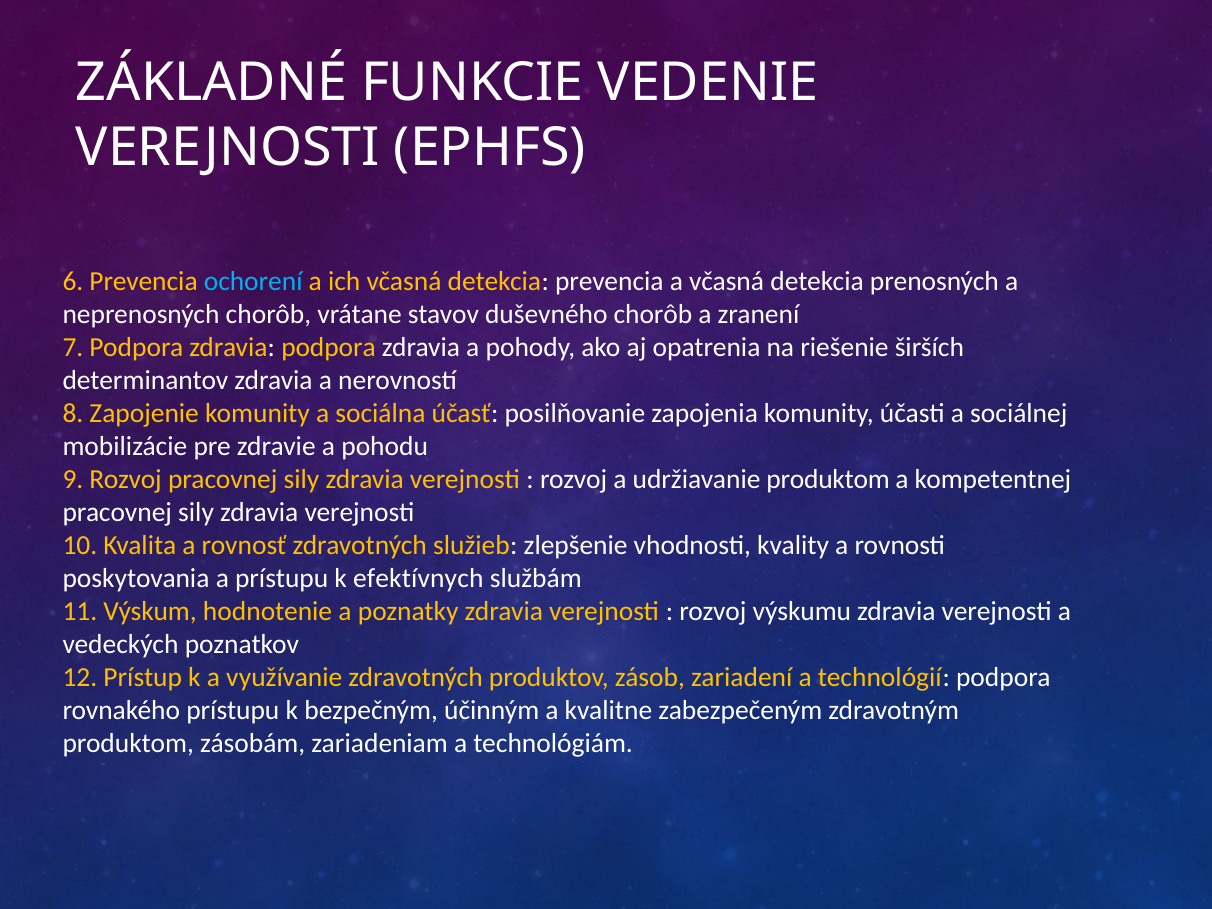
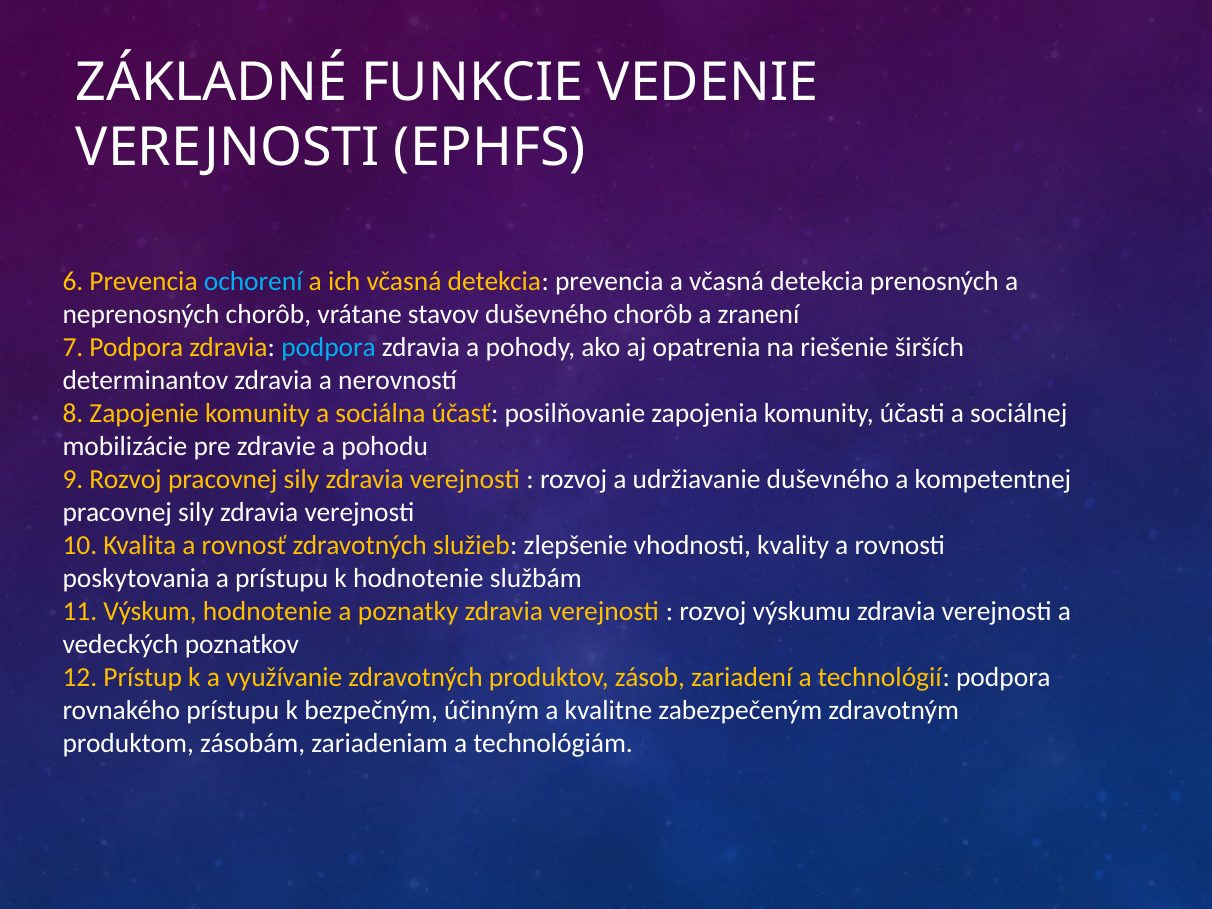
podpora at (328, 347) colour: yellow -> light blue
udržiavanie produktom: produktom -> duševného
k efektívnych: efektívnych -> hodnotenie
